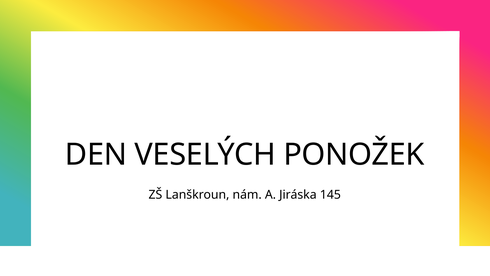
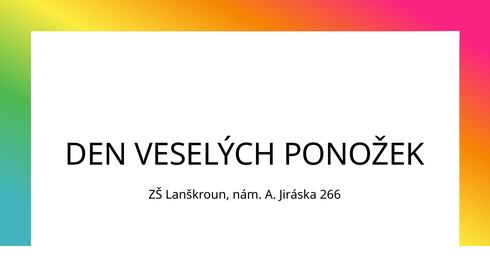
145: 145 -> 266
